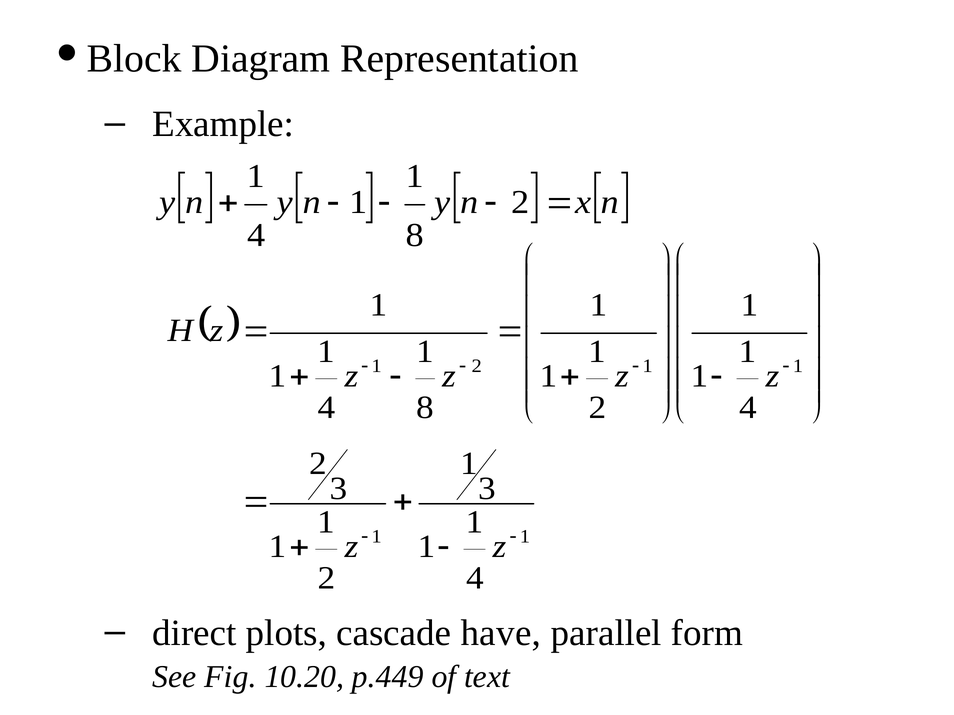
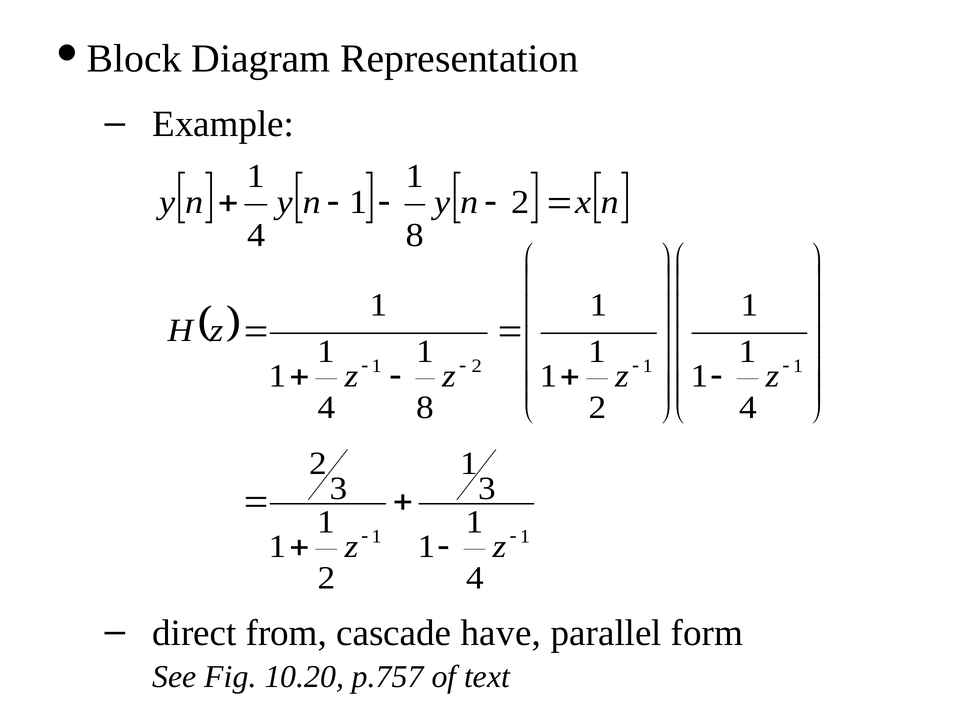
plots: plots -> from
p.449: p.449 -> p.757
